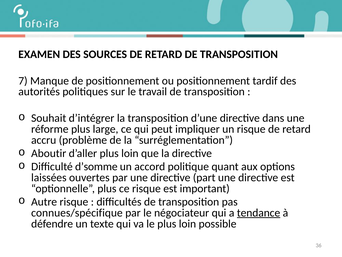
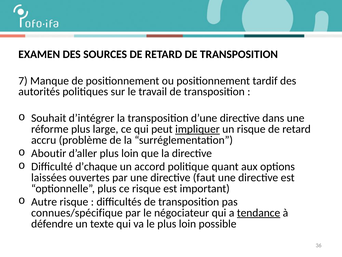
impliquer underline: none -> present
d’somme: d’somme -> d’chaque
part: part -> faut
